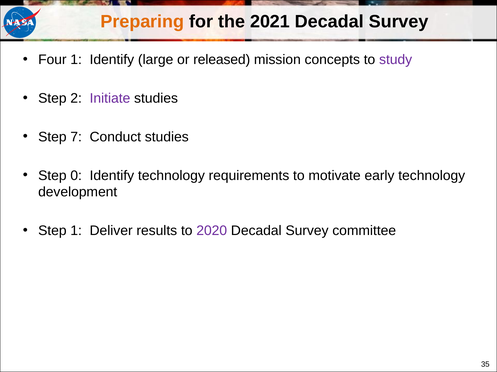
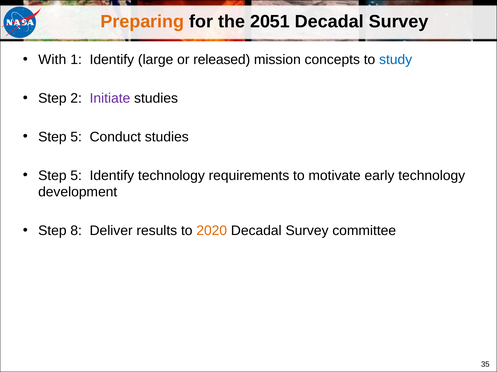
2021: 2021 -> 2051
Four: Four -> With
study colour: purple -> blue
7 at (76, 137): 7 -> 5
0 at (76, 176): 0 -> 5
Step 1: 1 -> 8
2020 colour: purple -> orange
